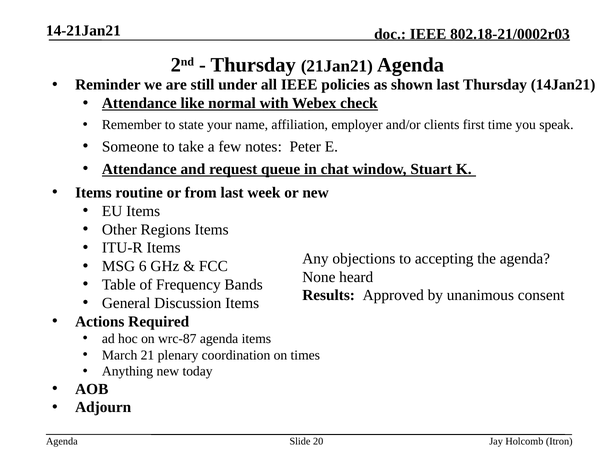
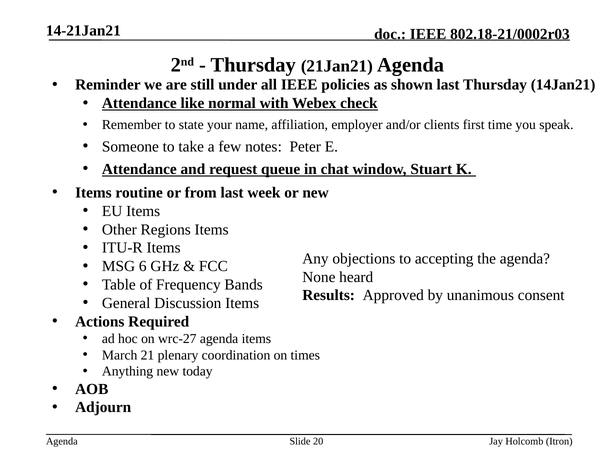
wrc-87: wrc-87 -> wrc-27
